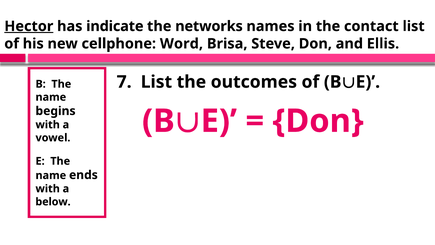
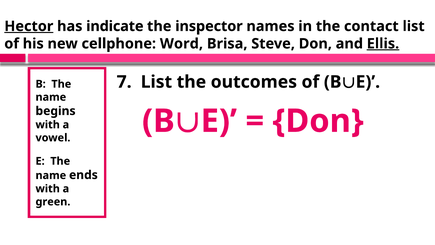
networks: networks -> inspector
Ellis underline: none -> present
below: below -> green
